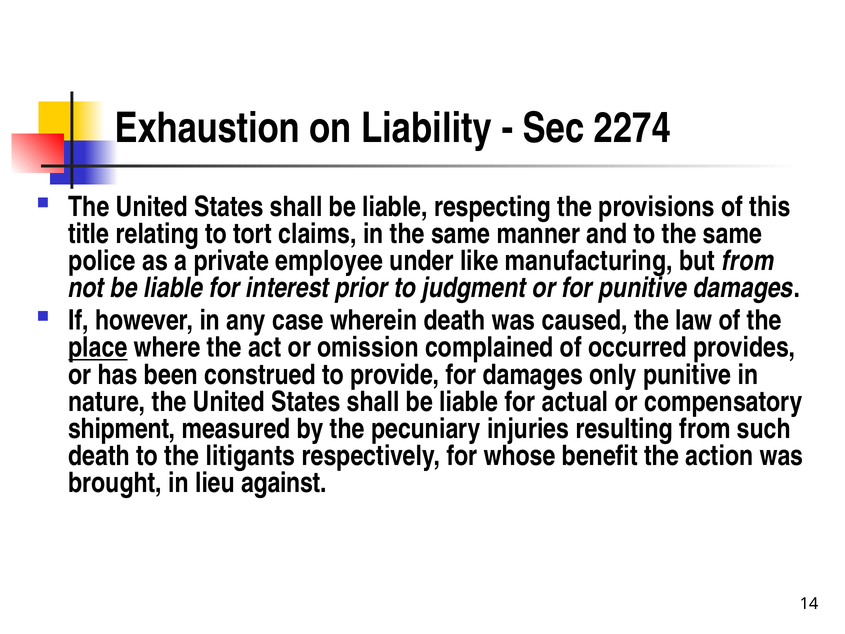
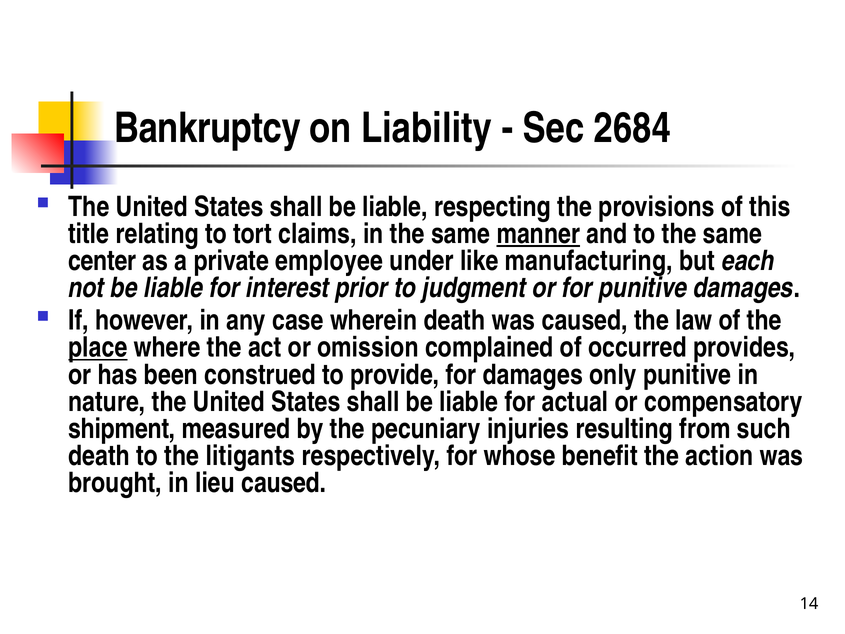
Exhaustion: Exhaustion -> Bankruptcy
2274: 2274 -> 2684
manner underline: none -> present
police: police -> center
but from: from -> each
lieu against: against -> caused
